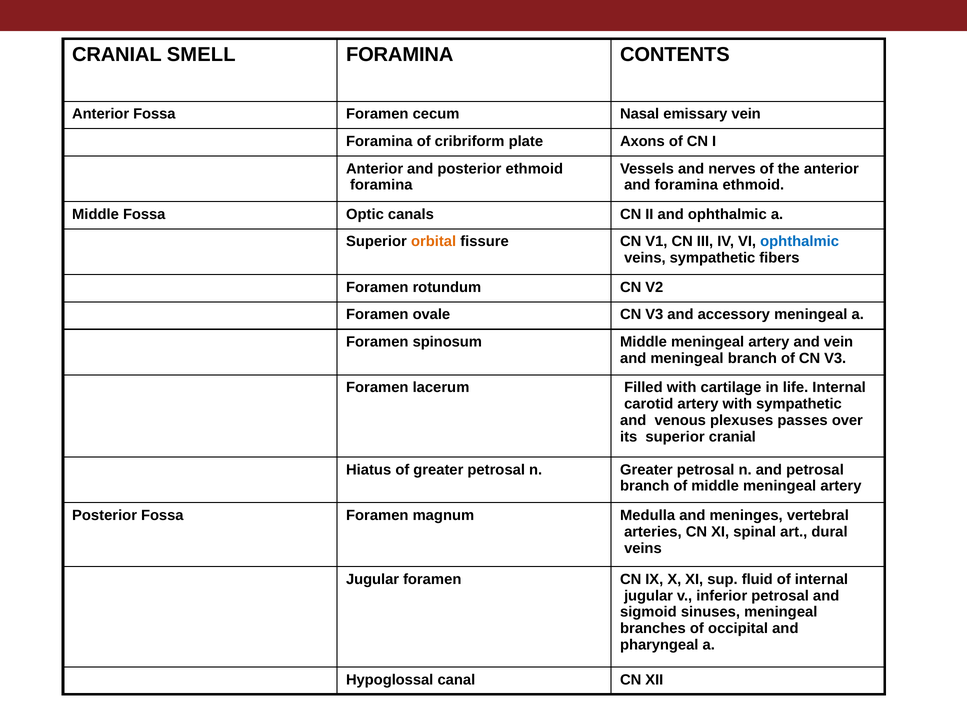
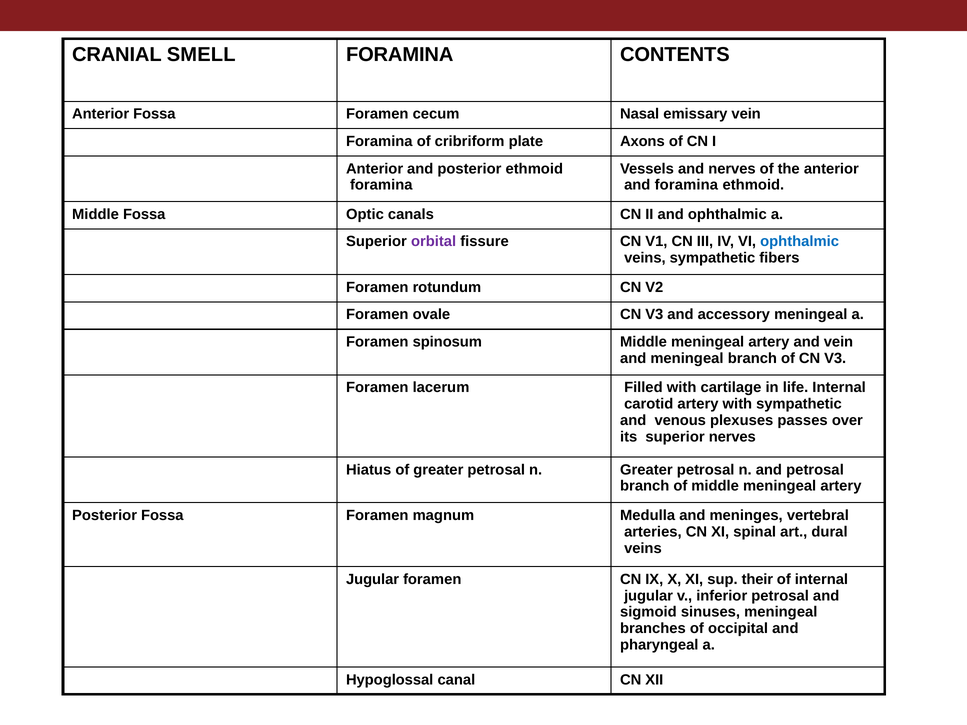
orbital colour: orange -> purple
superior cranial: cranial -> nerves
fluid: fluid -> their
